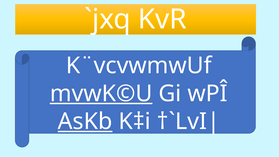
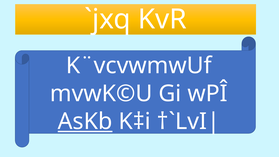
mvwK©U underline: present -> none
